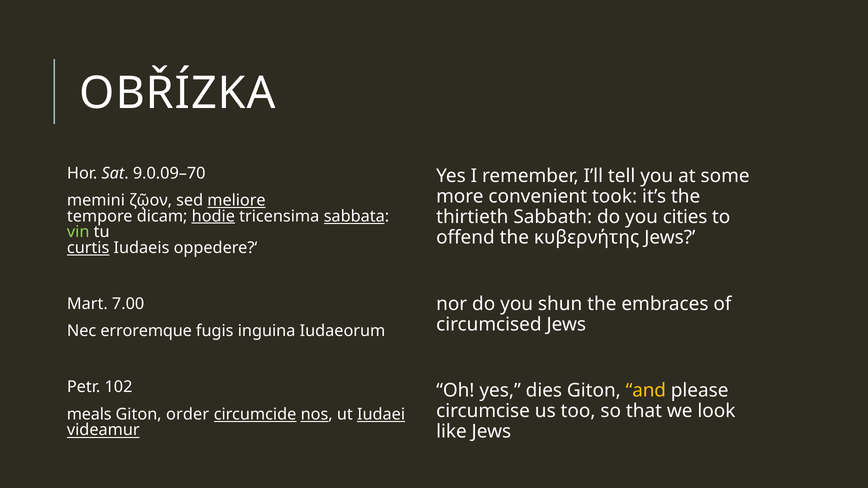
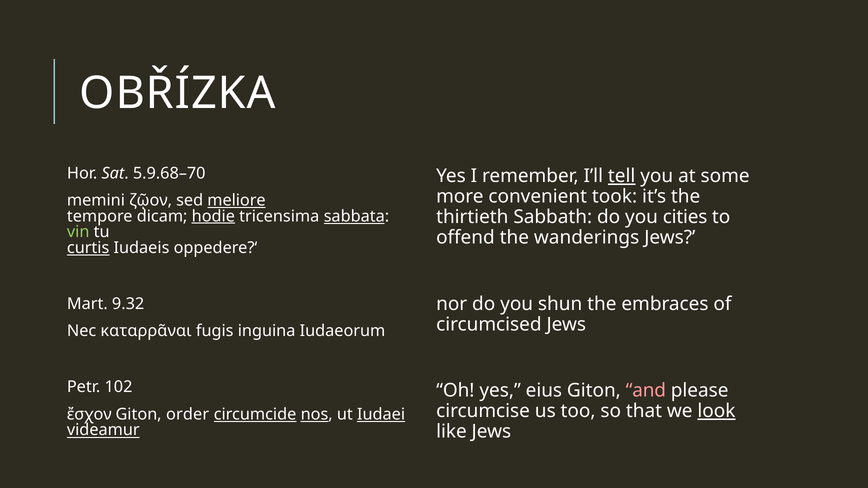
9.0.09–70: 9.0.09–70 -> 5.9.68–70
tell underline: none -> present
κυβερνήτης: κυβερνήτης -> wanderings
7.00: 7.00 -> 9.32
erroremque: erroremque -> καταρρᾶναι
dies: dies -> eius
and colour: yellow -> pink
look underline: none -> present
meals: meals -> ἔσχον
